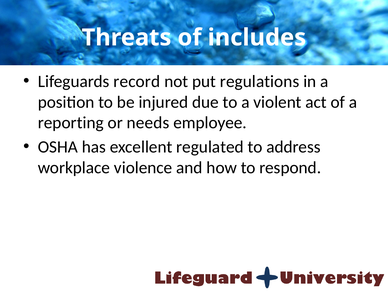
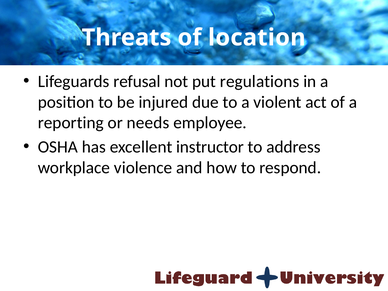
includes: includes -> location
record: record -> refusal
regulated: regulated -> instructor
